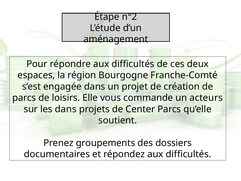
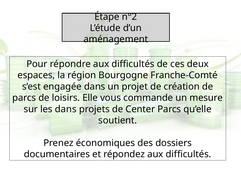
acteurs: acteurs -> mesure
groupements: groupements -> économiques
